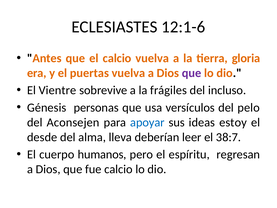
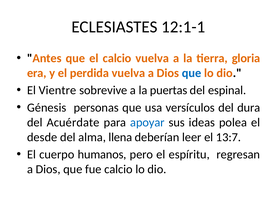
12:1-6: 12:1-6 -> 12:1-1
puertas: puertas -> perdida
que at (192, 73) colour: purple -> blue
frágiles: frágiles -> puertas
incluso: incluso -> espinal
pelo: pelo -> dura
Aconsejen: Aconsejen -> Acuérdate
estoy: estoy -> polea
lleva: lleva -> llena
38:7: 38:7 -> 13:7
